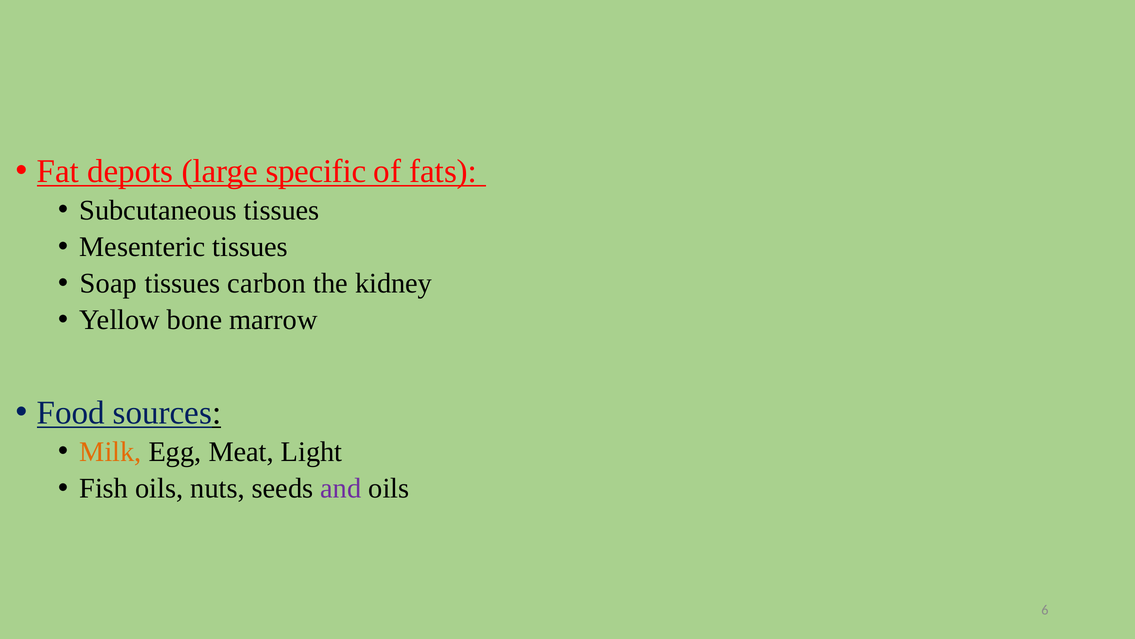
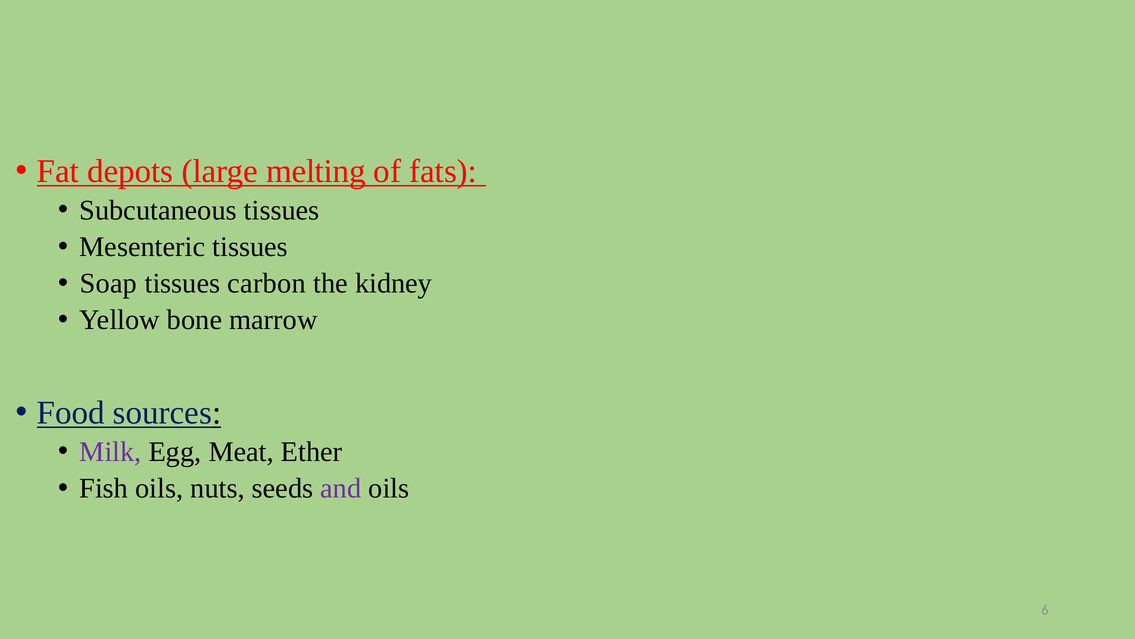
specific: specific -> melting
Milk colour: orange -> purple
Light: Light -> Ether
